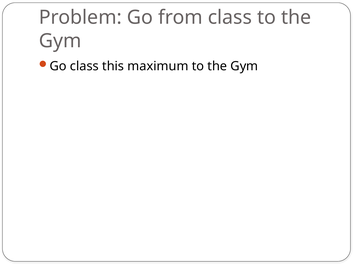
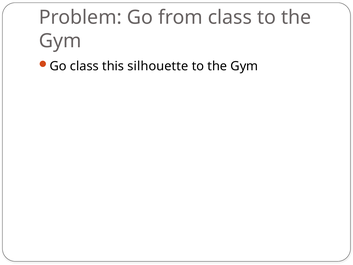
maximum: maximum -> silhouette
